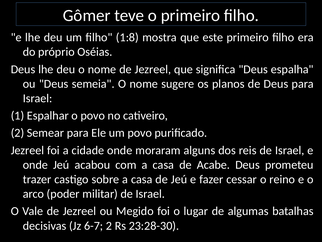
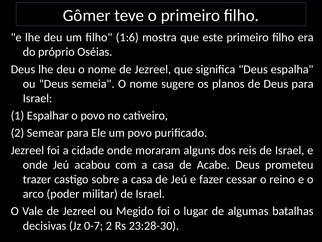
1:8: 1:8 -> 1:6
6-7: 6-7 -> 0-7
